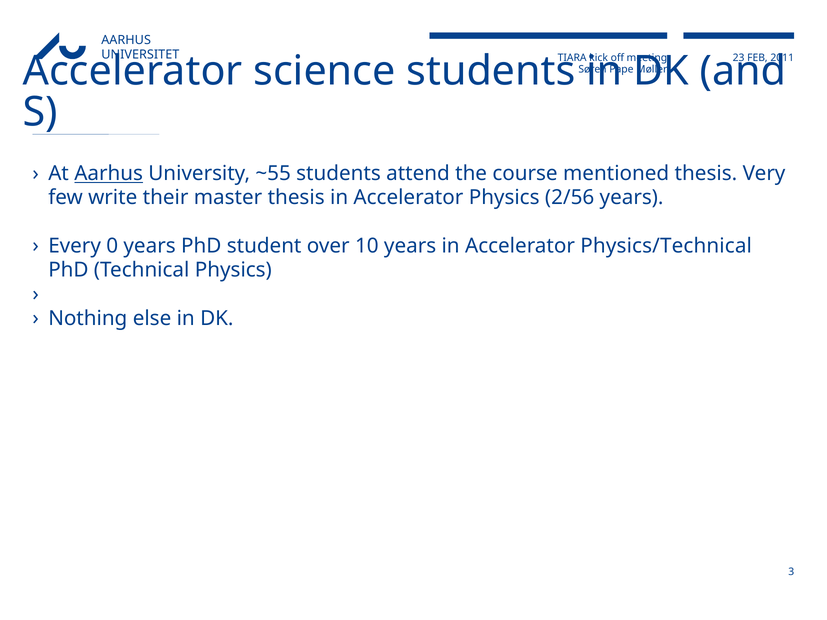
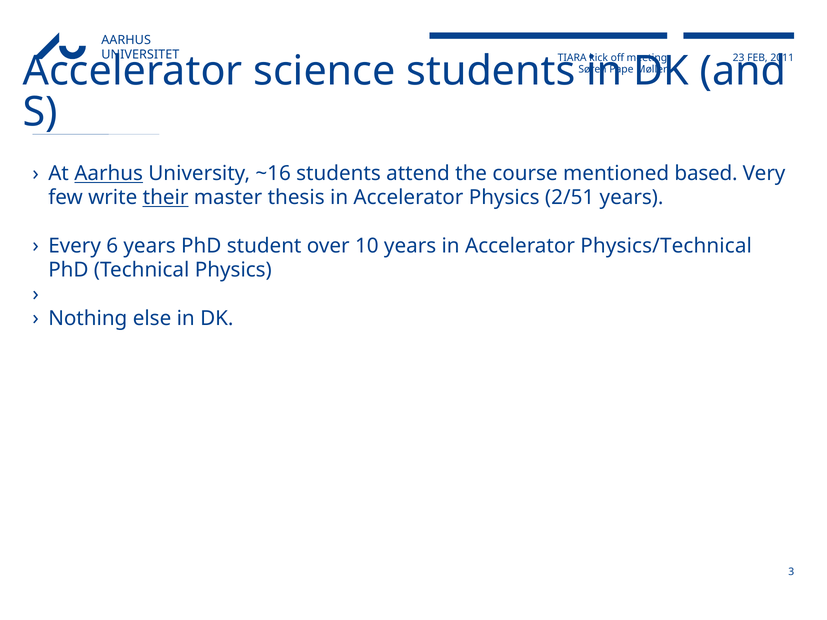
~55: ~55 -> ~16
mentioned thesis: thesis -> based
their underline: none -> present
2/56: 2/56 -> 2/51
0: 0 -> 6
